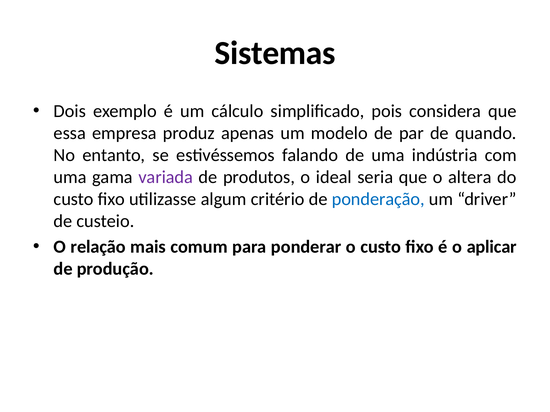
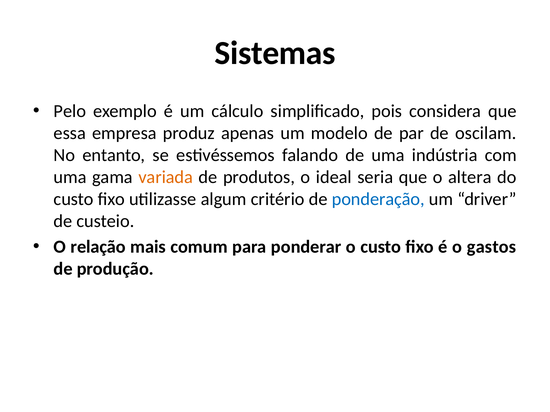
Dois: Dois -> Pelo
quando: quando -> oscilam
variada colour: purple -> orange
aplicar: aplicar -> gastos
